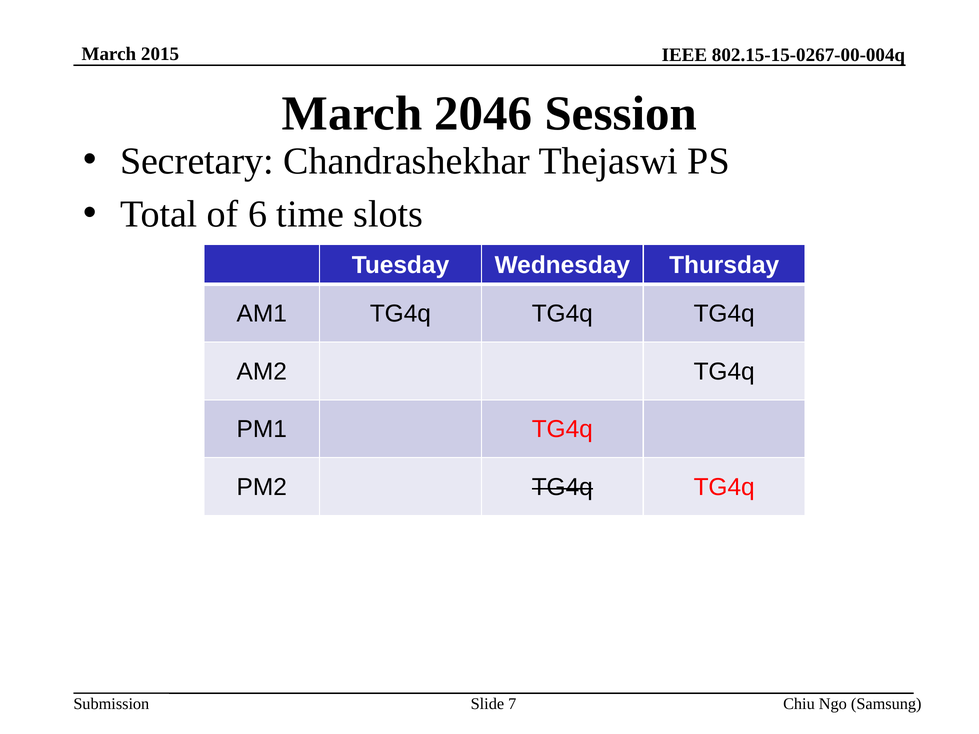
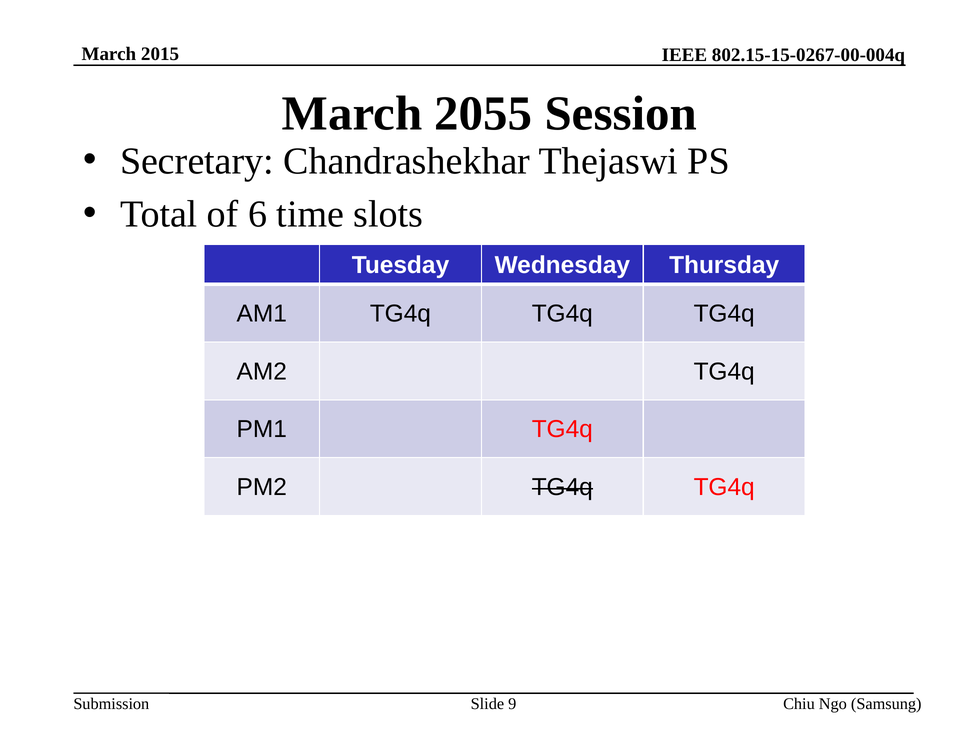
2046: 2046 -> 2055
7: 7 -> 9
